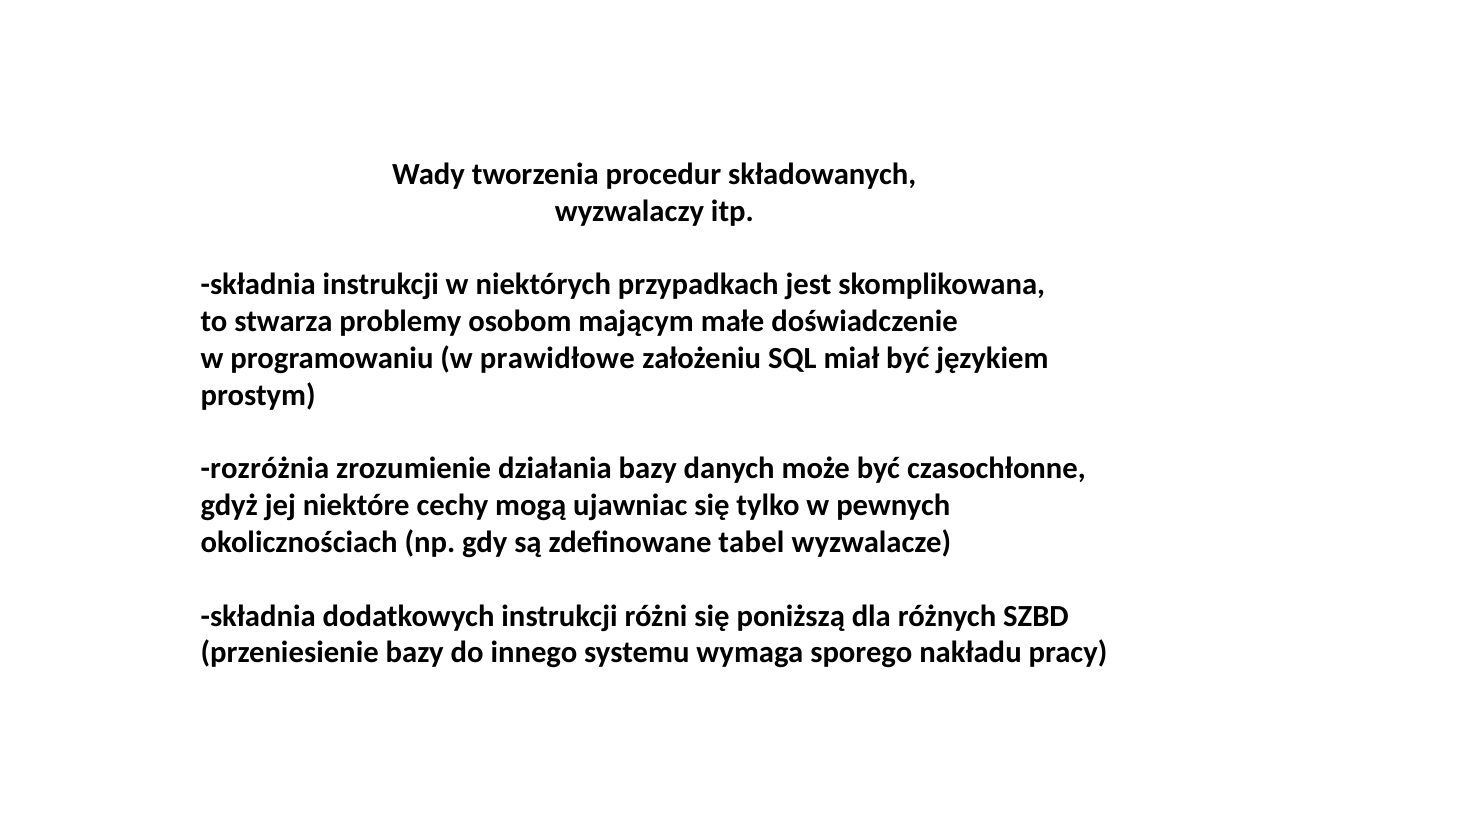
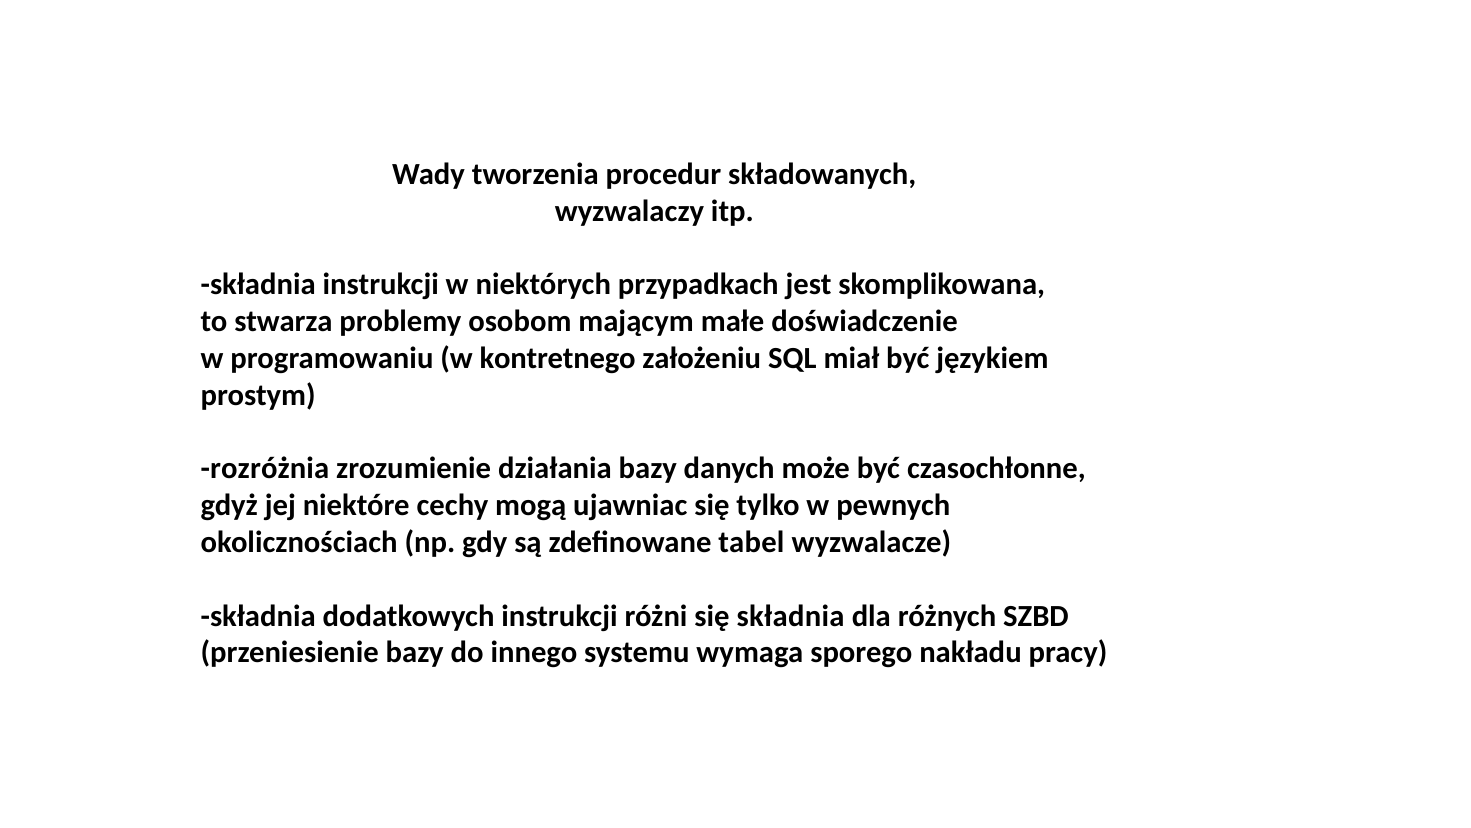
prawidłowe: prawidłowe -> kontretnego
się poniższą: poniższą -> składnia
